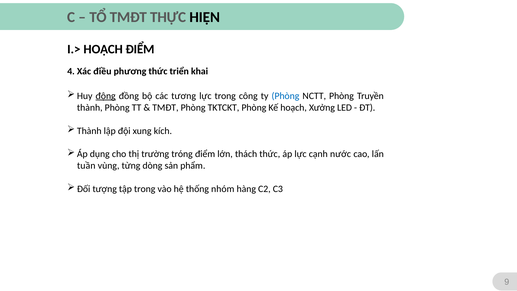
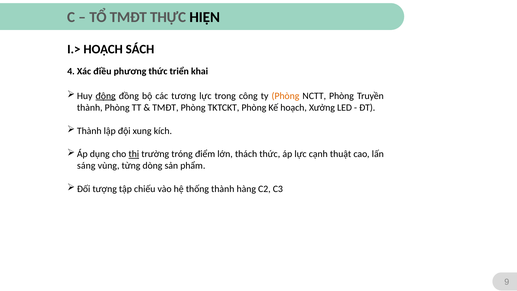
HOẠCH ĐIỂM: ĐIỂM -> SÁCH
Phòng at (285, 96) colour: blue -> orange
thị underline: none -> present
nước: nước -> thuật
tuần: tuần -> sáng
tập trong: trong -> chiếu
thống nhóm: nhóm -> thành
